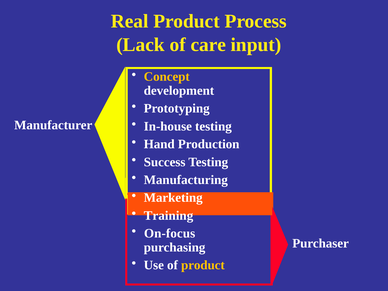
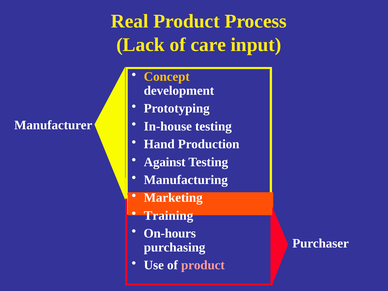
Success: Success -> Against
On-focus: On-focus -> On-hours
product at (203, 265) colour: yellow -> pink
